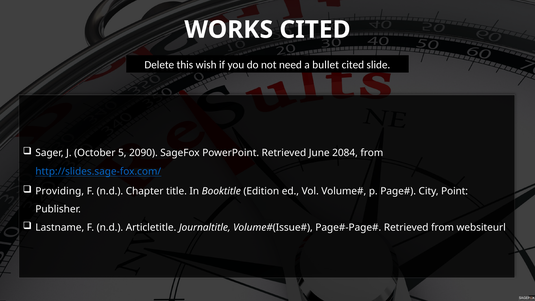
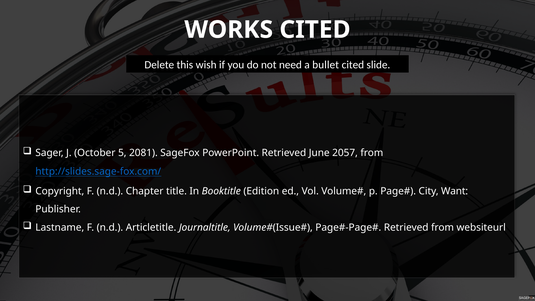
2090: 2090 -> 2081
2084: 2084 -> 2057
Providing: Providing -> Copyright
Point: Point -> Want
